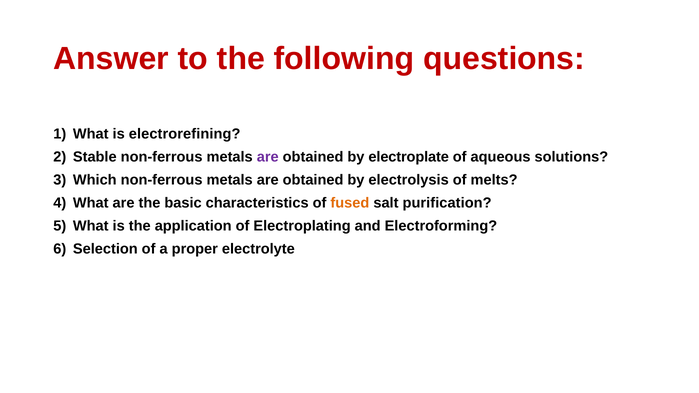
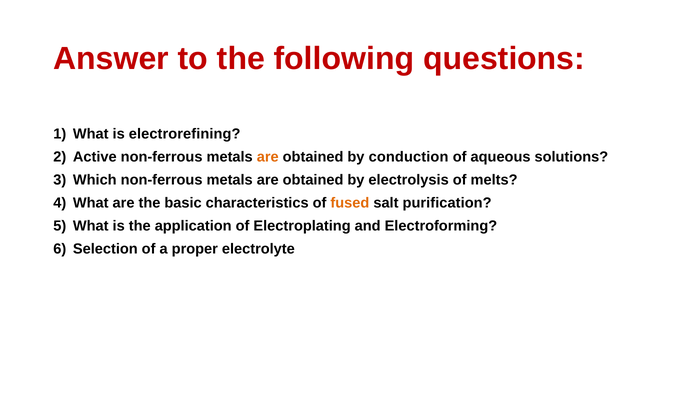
Stable: Stable -> Active
are at (268, 157) colour: purple -> orange
electroplate: electroplate -> conduction
